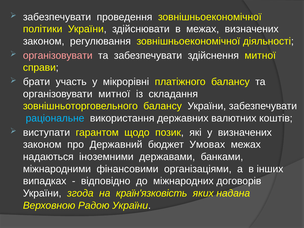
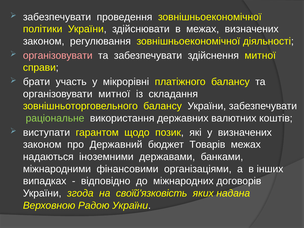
раціональне colour: light blue -> light green
Умовах: Умовах -> Товарів
країн'язковість: країн'язковість -> своїй'язковість
